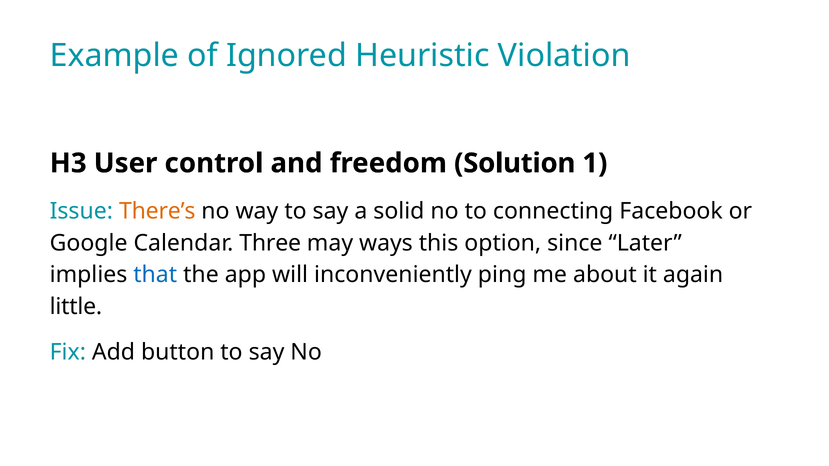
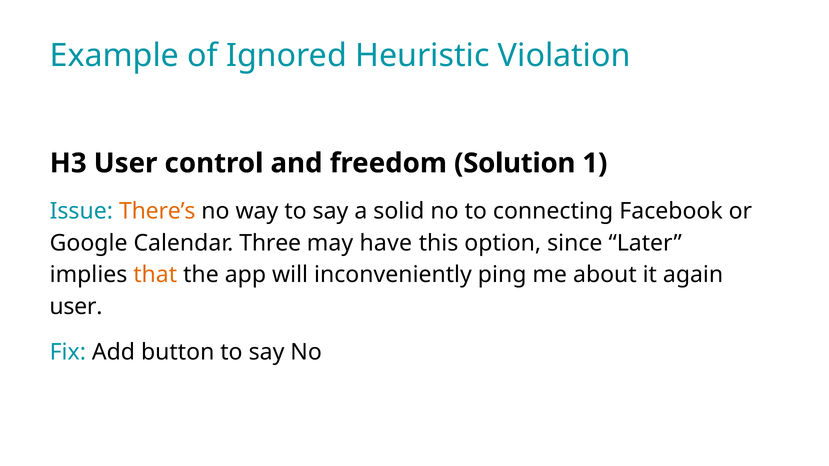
ways: ways -> have
that colour: blue -> orange
little at (76, 307): little -> user
